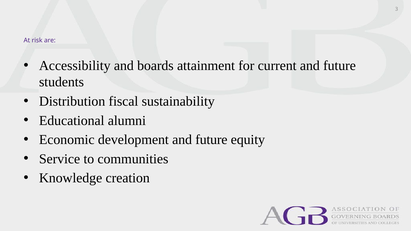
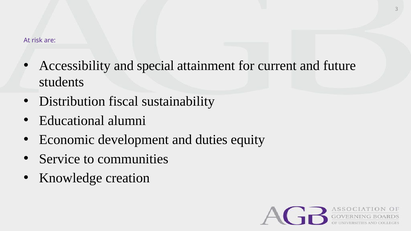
boards: boards -> special
development and future: future -> duties
